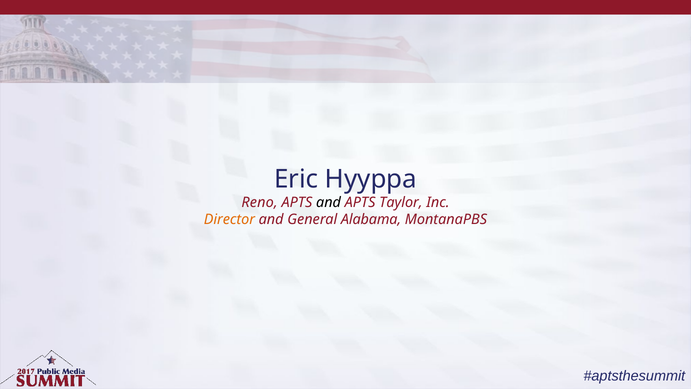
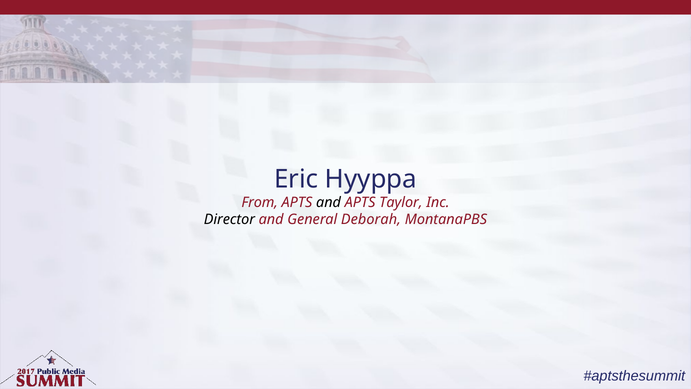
Reno: Reno -> From
Director colour: orange -> black
Alabama: Alabama -> Deborah
